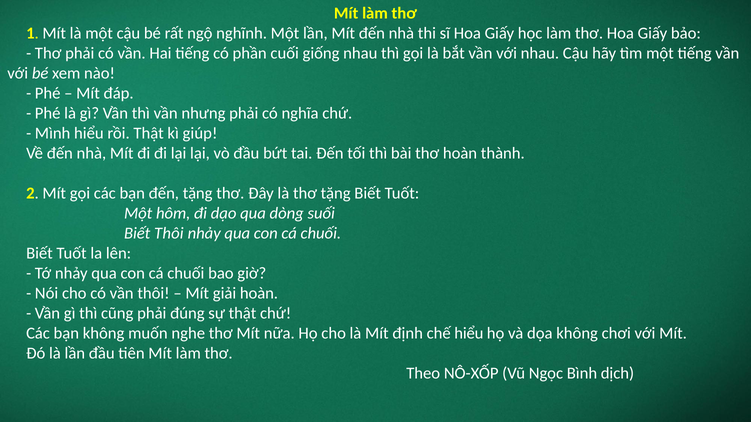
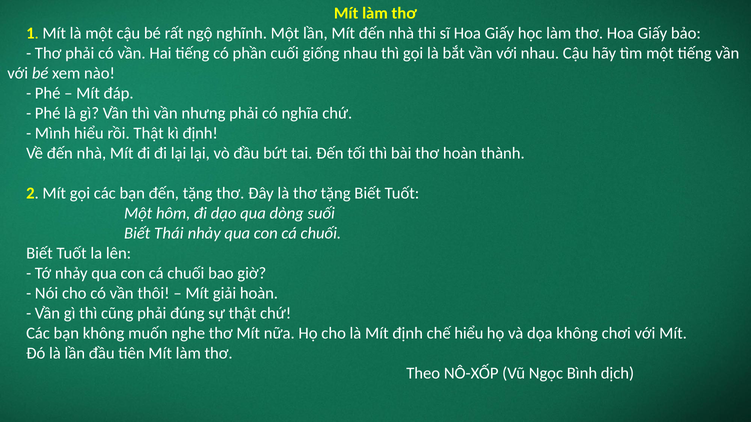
kì giúp: giúp -> định
Biết Thôi: Thôi -> Thái
